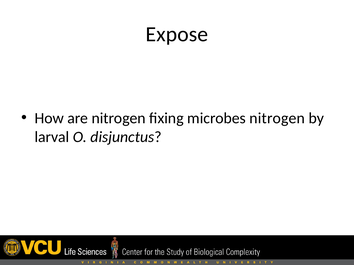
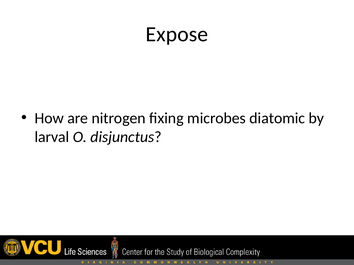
microbes nitrogen: nitrogen -> diatomic
